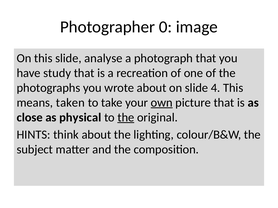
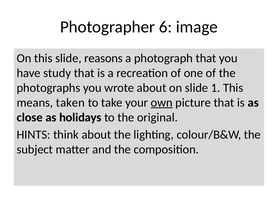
0: 0 -> 6
analyse: analyse -> reasons
4: 4 -> 1
physical: physical -> holidays
the at (126, 118) underline: present -> none
